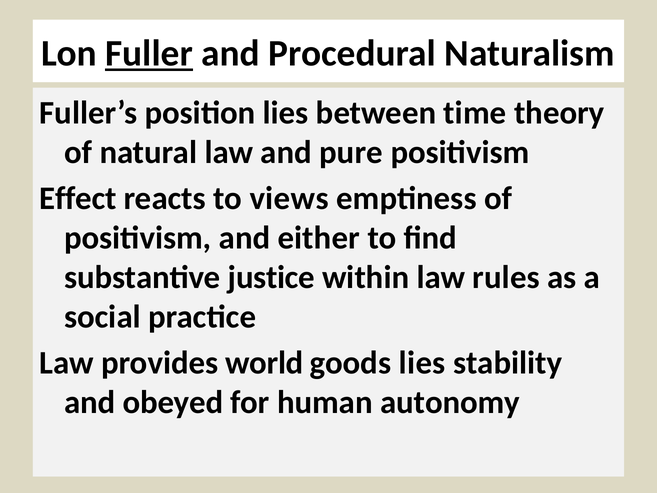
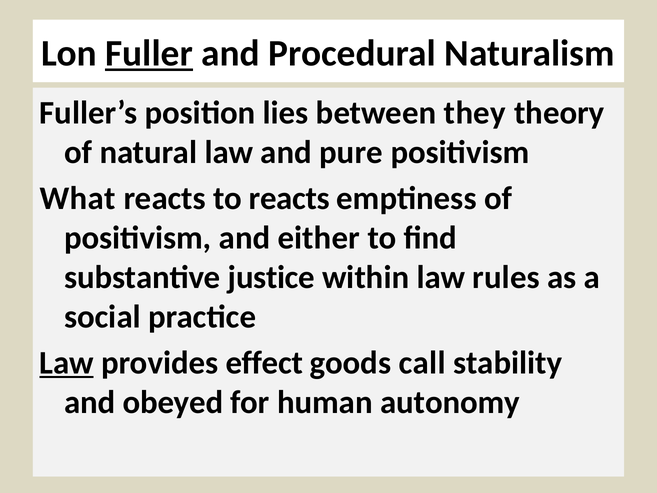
time: time -> they
Effect: Effect -> What
to views: views -> reacts
Law at (67, 363) underline: none -> present
world: world -> effect
goods lies: lies -> call
